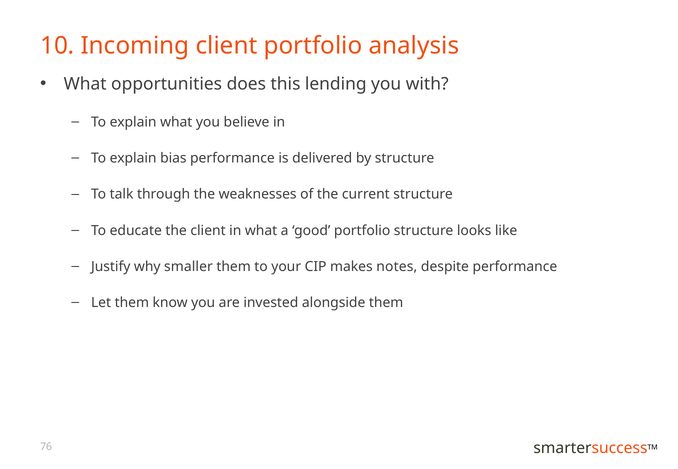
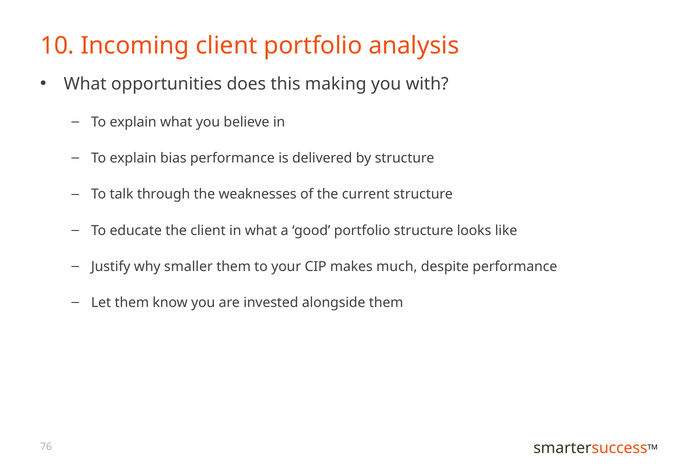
lending: lending -> making
notes: notes -> much
